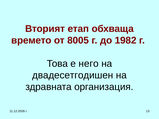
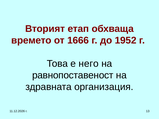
8005: 8005 -> 1666
1982: 1982 -> 1952
двадесетгодишен: двадесетгодишен -> равнопоставеност
